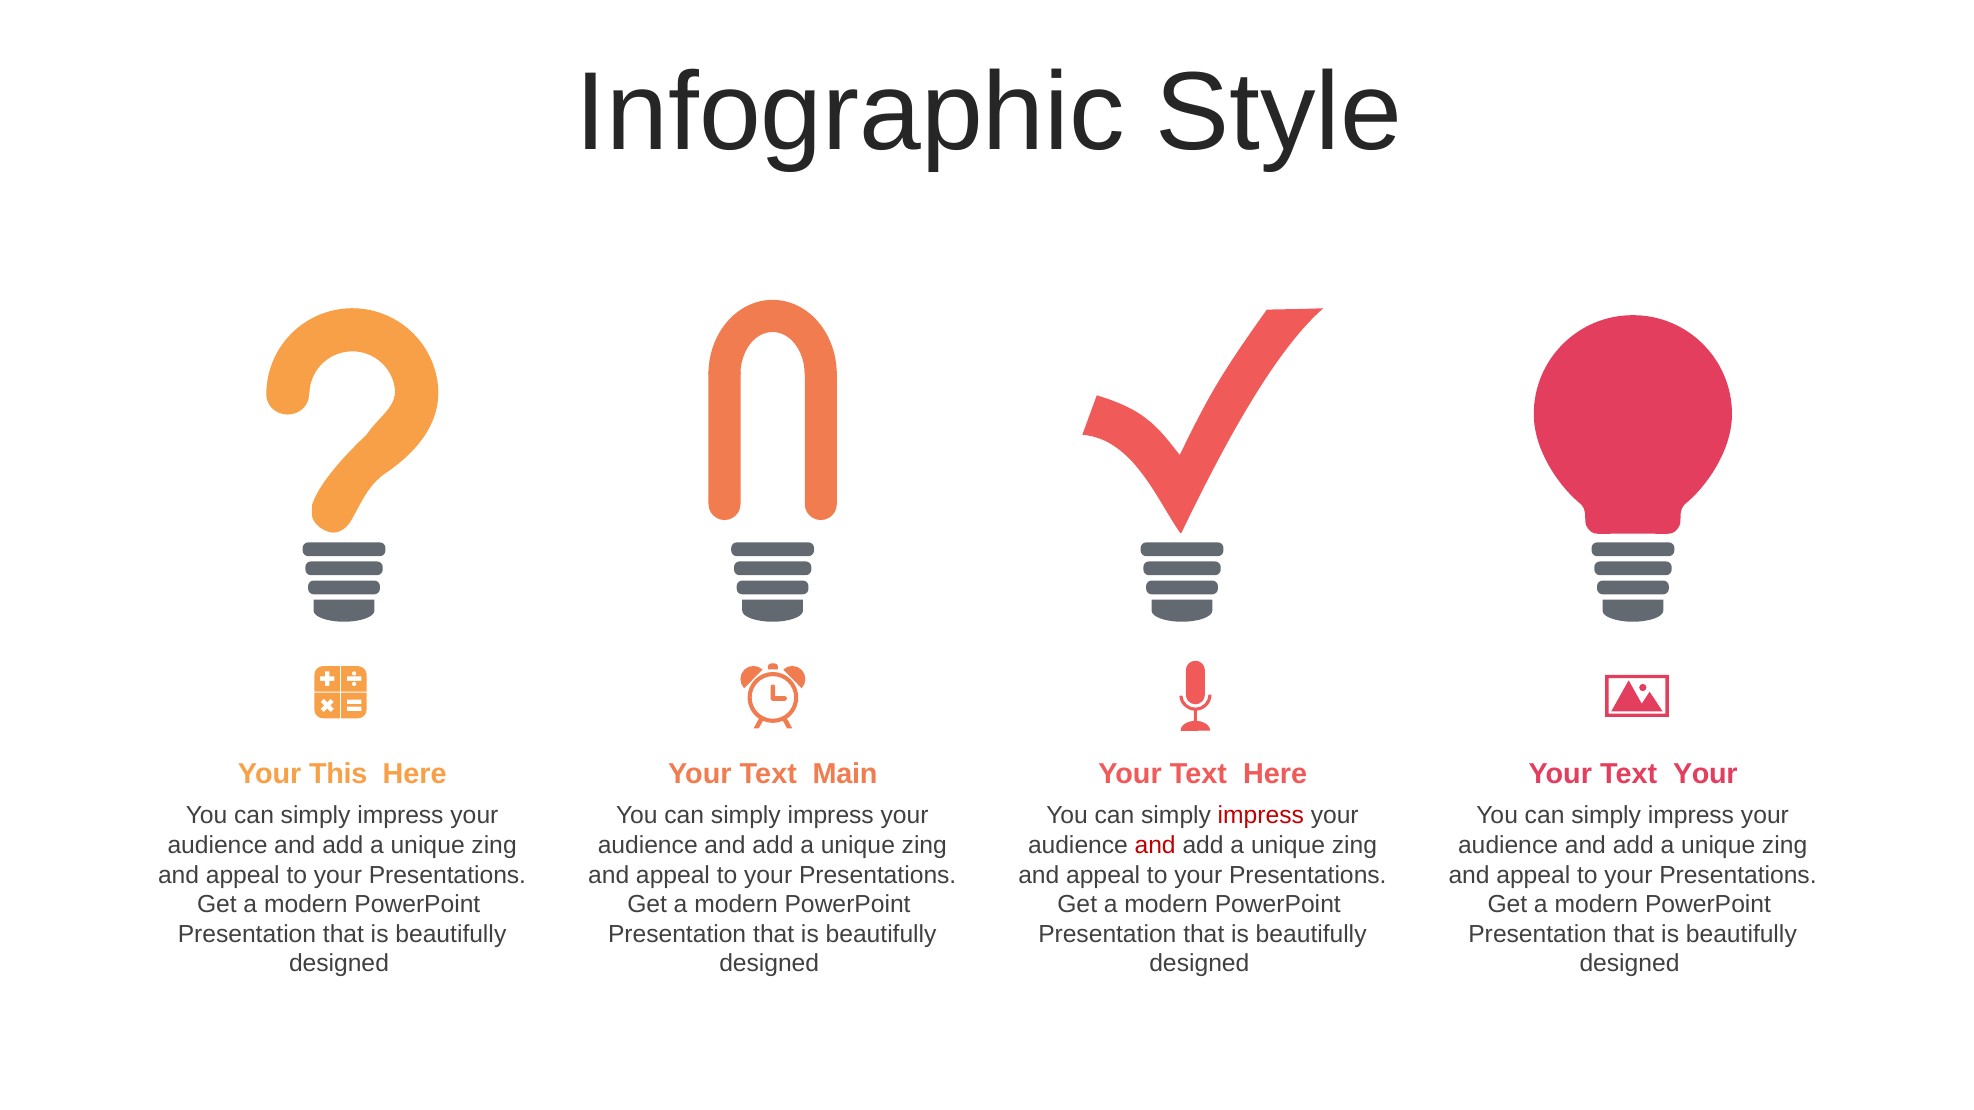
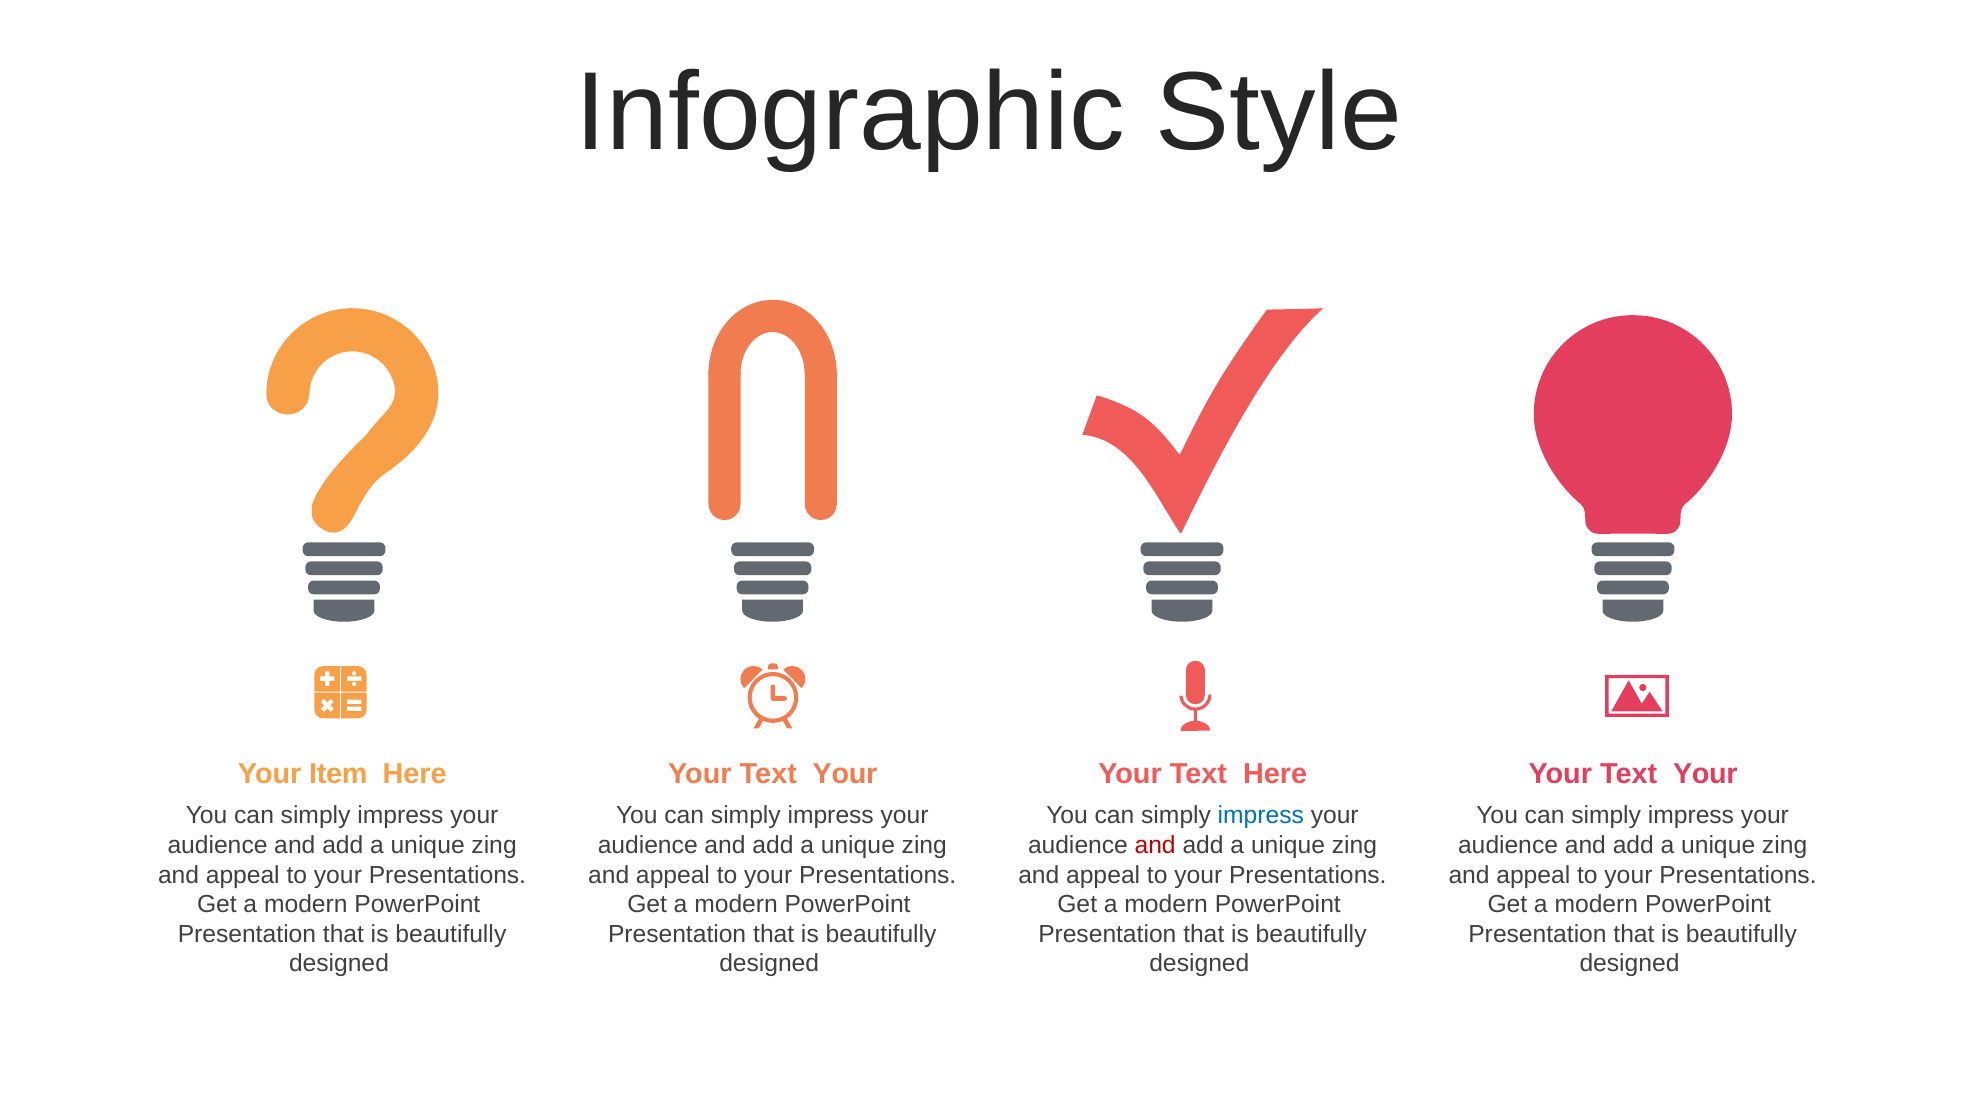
This: This -> Item
Main at (845, 774): Main -> Your
impress at (1261, 816) colour: red -> blue
